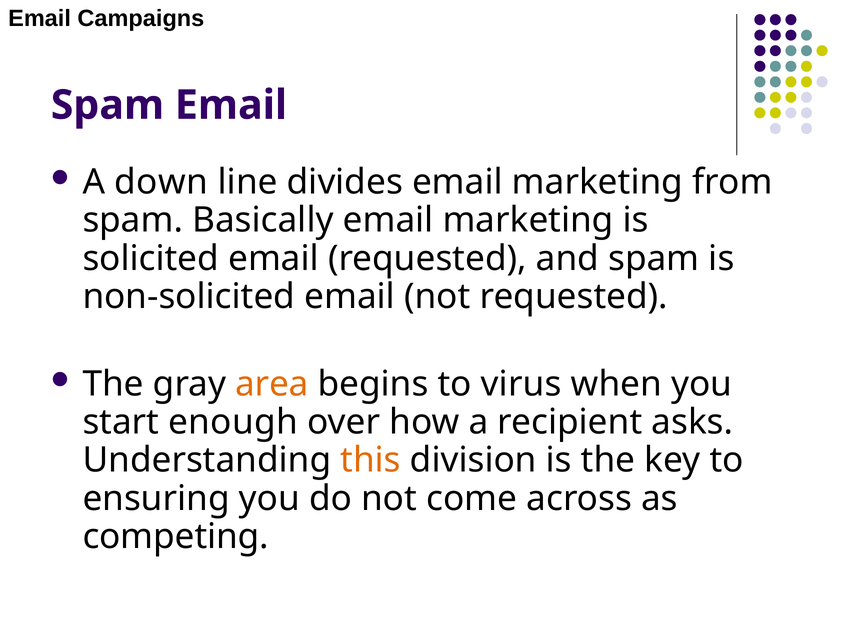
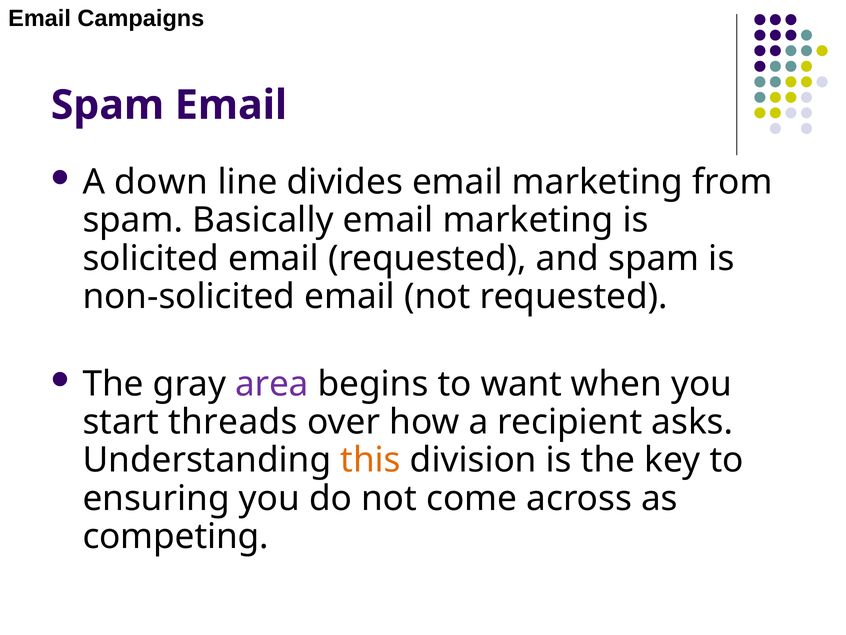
area colour: orange -> purple
virus: virus -> want
enough: enough -> threads
